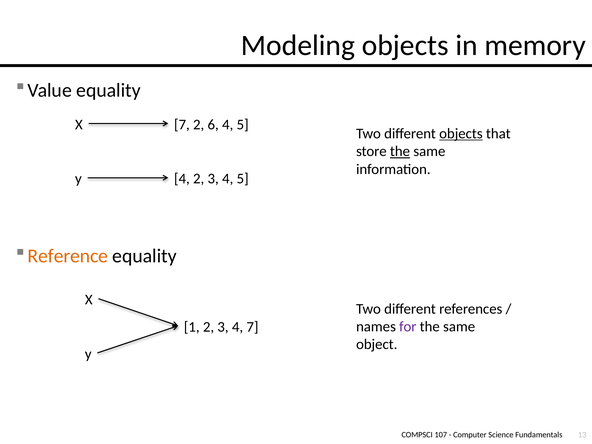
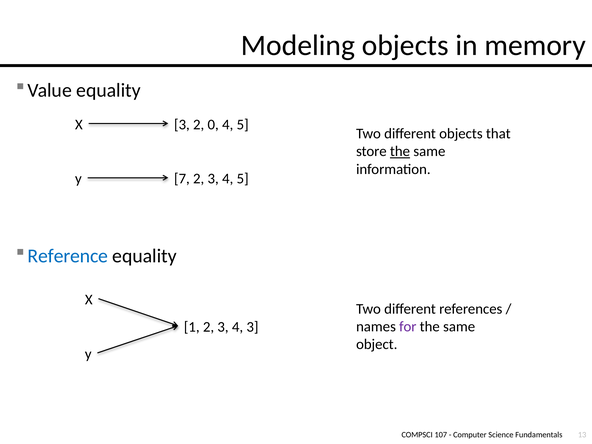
7 at (182, 124): 7 -> 3
6: 6 -> 0
objects at (461, 134) underline: present -> none
4 at (182, 179): 4 -> 7
Reference colour: orange -> blue
4 7: 7 -> 3
